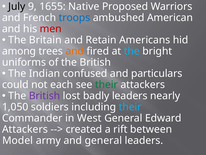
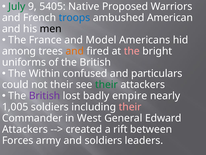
July colour: black -> green
1655: 1655 -> 5405
men colour: red -> black
Britain: Britain -> France
Retain: Retain -> Model
the at (132, 51) colour: light blue -> pink
Indian: Indian -> Within
not each: each -> their
badly leaders: leaders -> empire
1,050: 1,050 -> 1,005
their at (130, 107) colour: light blue -> pink
Model: Model -> Forces
and general: general -> soldiers
